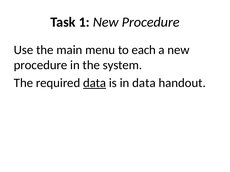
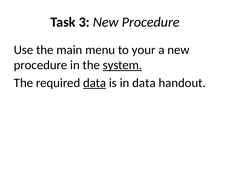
1: 1 -> 3
each: each -> your
system underline: none -> present
